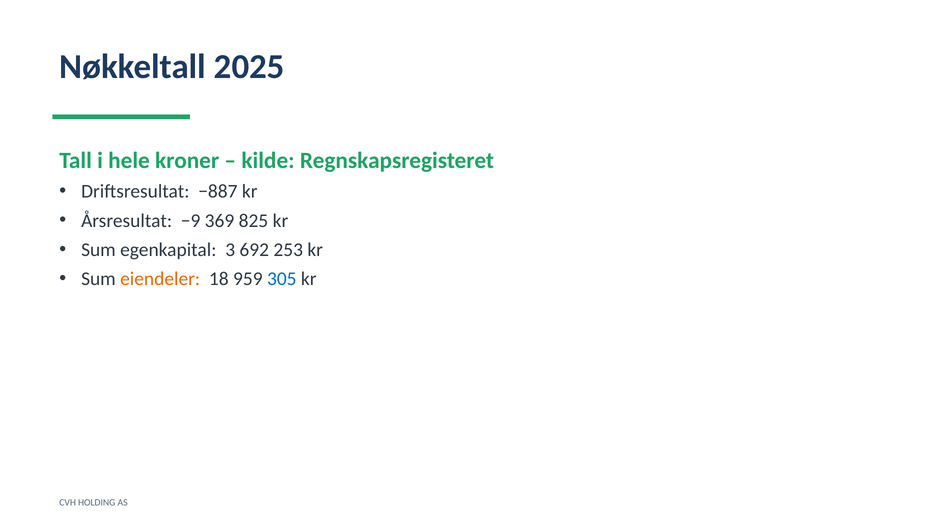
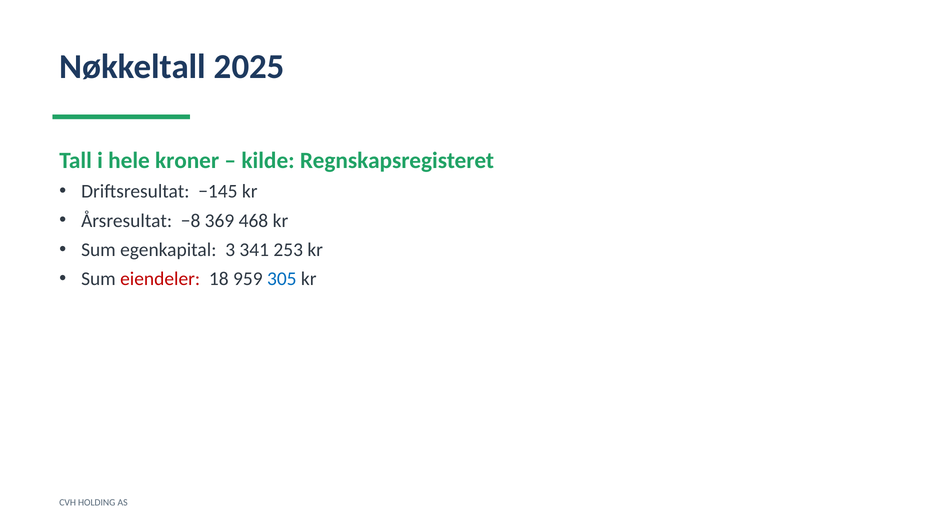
−887: −887 -> −145
−9: −9 -> −8
825: 825 -> 468
692: 692 -> 341
eiendeler colour: orange -> red
